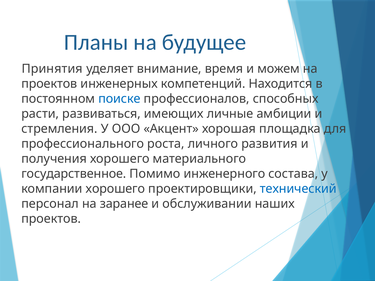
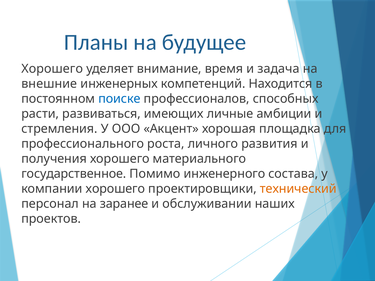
Принятия at (52, 69): Принятия -> Хорошего
можем: можем -> задача
проектов at (49, 84): проектов -> внешние
технический colour: blue -> orange
